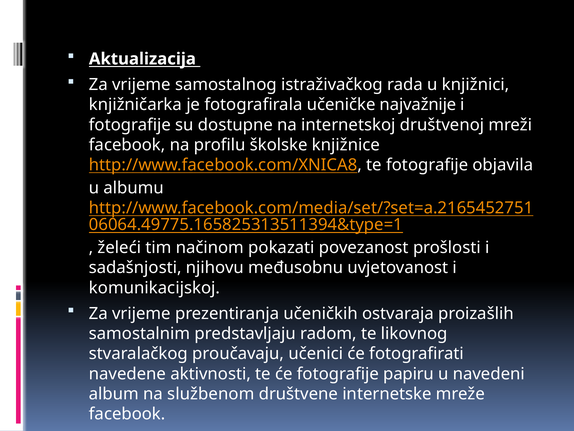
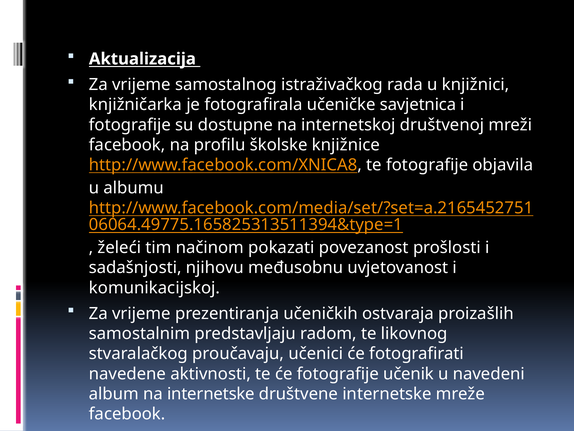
najvažnije: najvažnije -> savjetnica
papiru: papiru -> učenik
na službenom: službenom -> internetske
